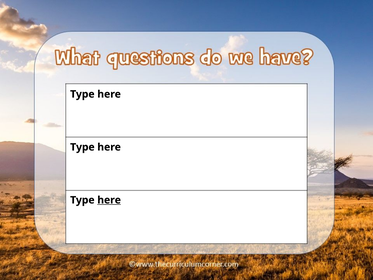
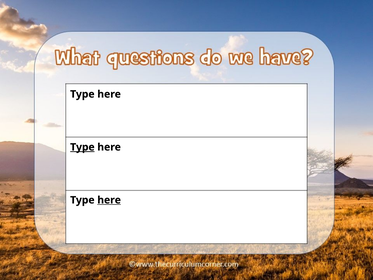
Type at (82, 147) underline: none -> present
